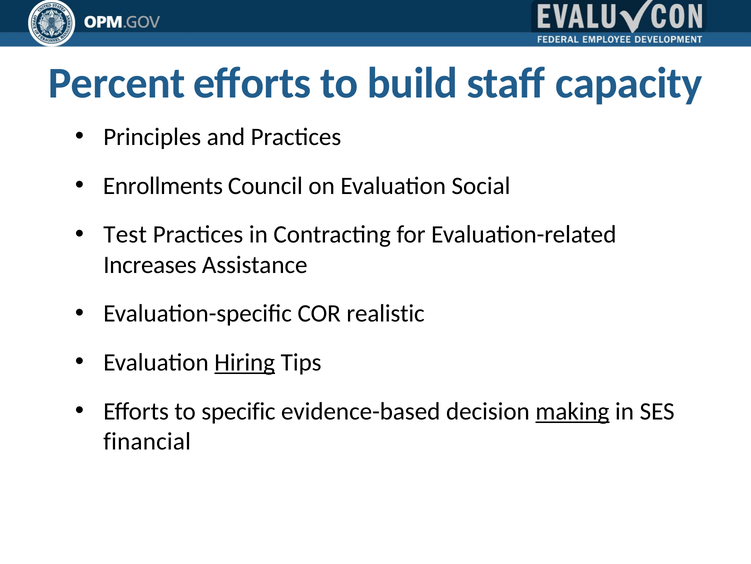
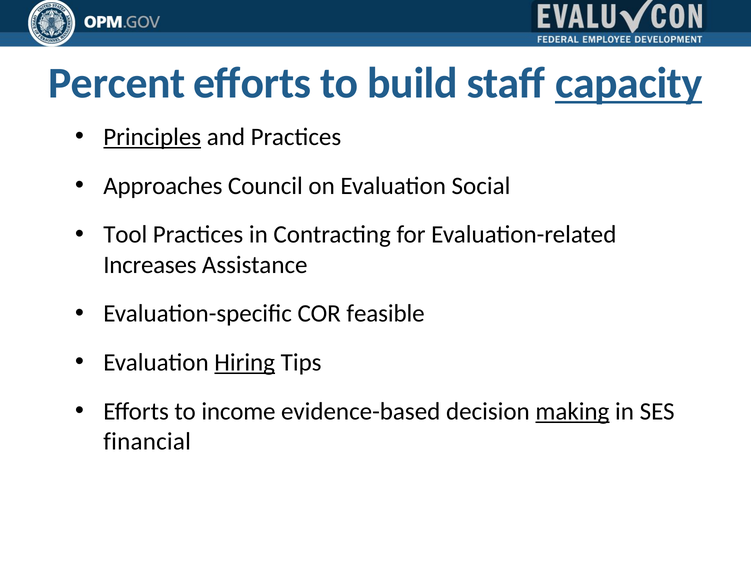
capacity underline: none -> present
Principles underline: none -> present
Enrollments: Enrollments -> Approaches
Test: Test -> Tool
realistic: realistic -> feasible
specific: specific -> income
